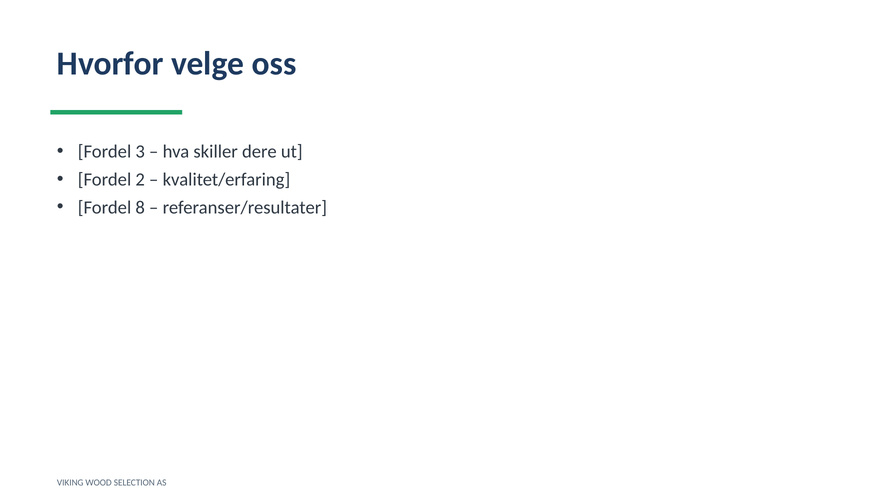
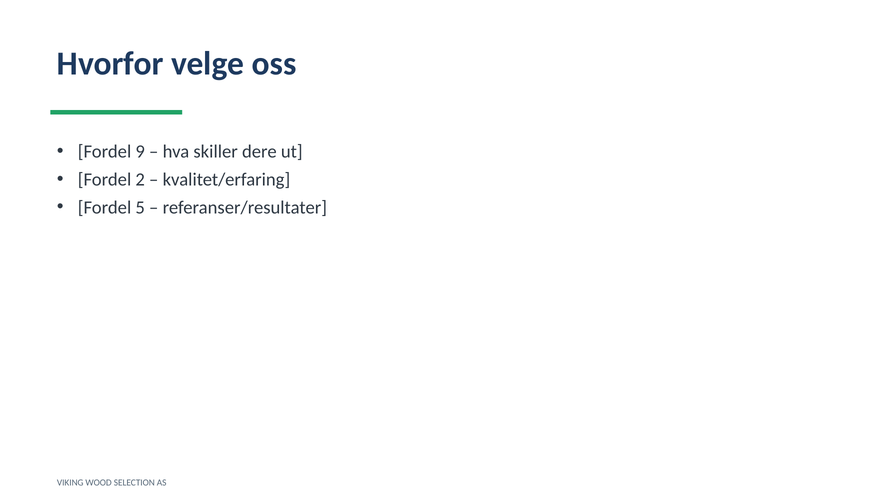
3: 3 -> 9
8: 8 -> 5
